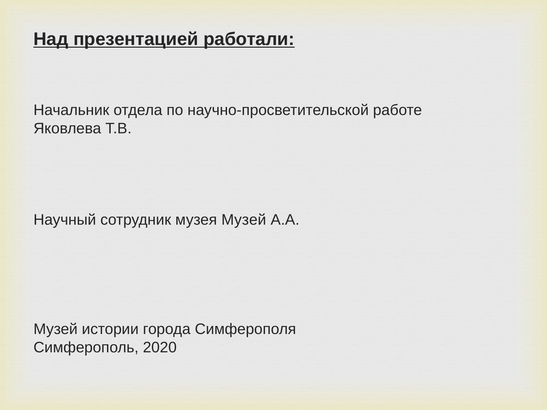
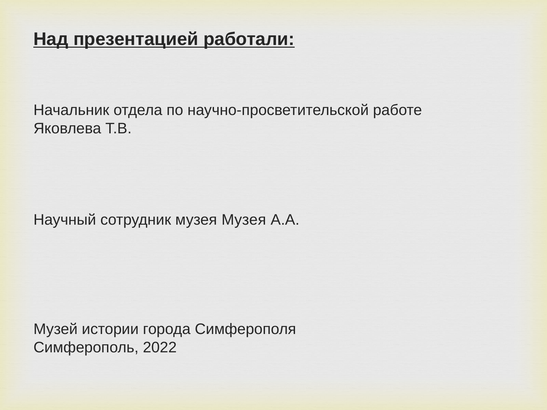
музея Музей: Музей -> Музея
2020: 2020 -> 2022
